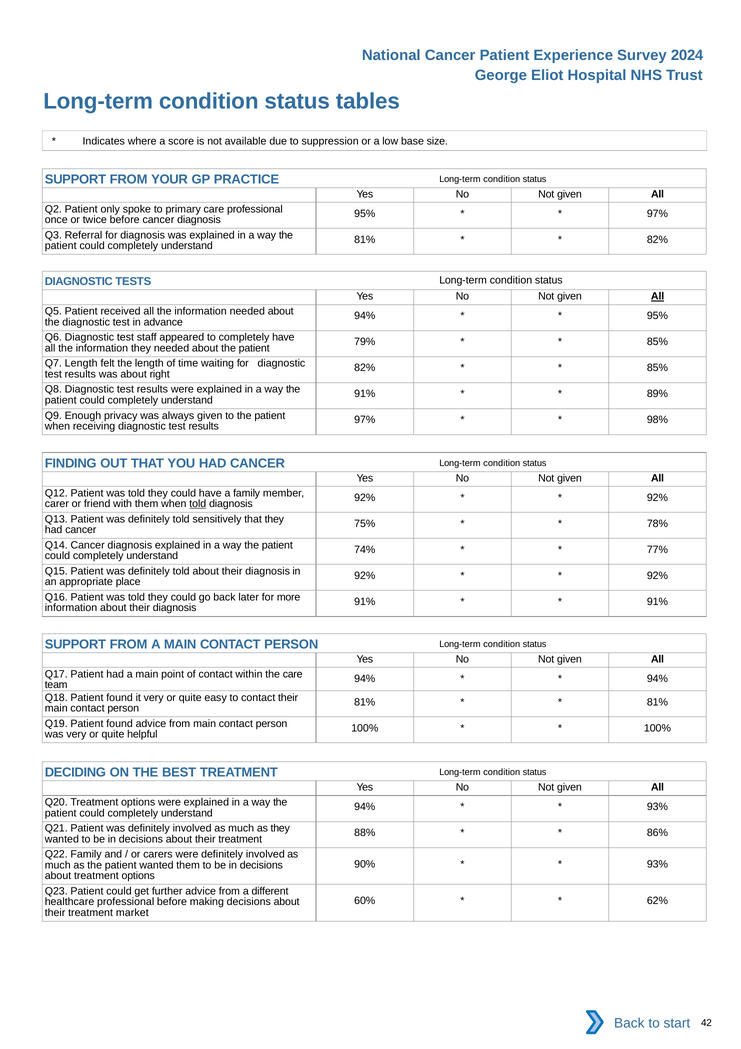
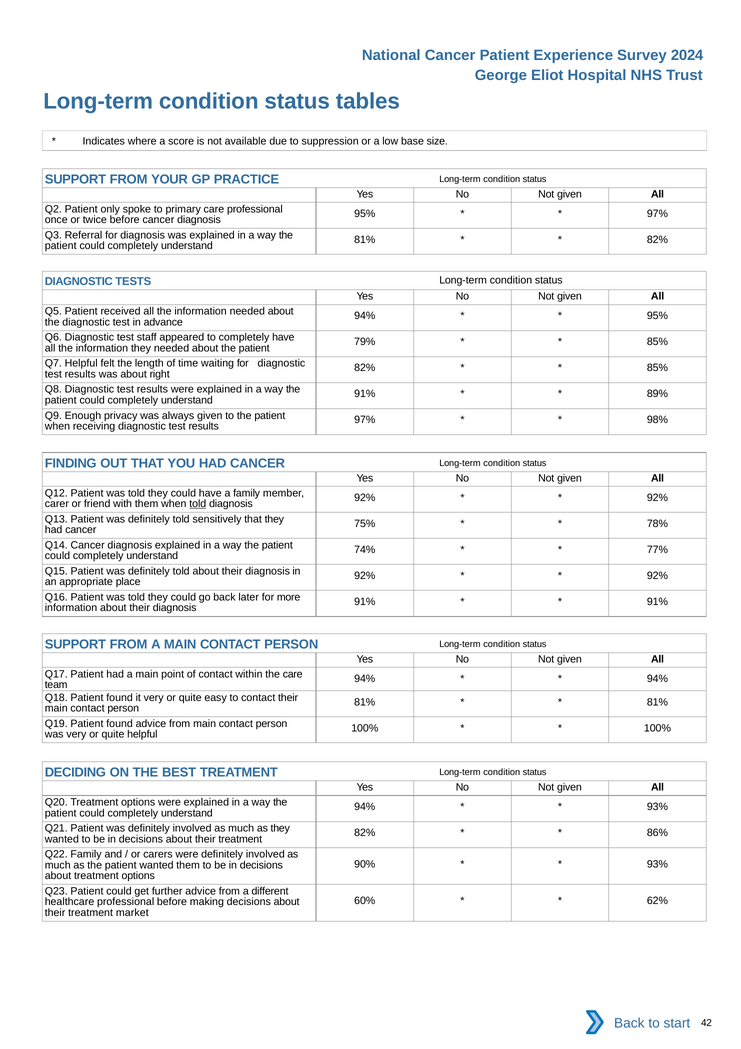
All at (658, 296) underline: present -> none
Q7 Length: Length -> Helpful
88% at (365, 833): 88% -> 82%
